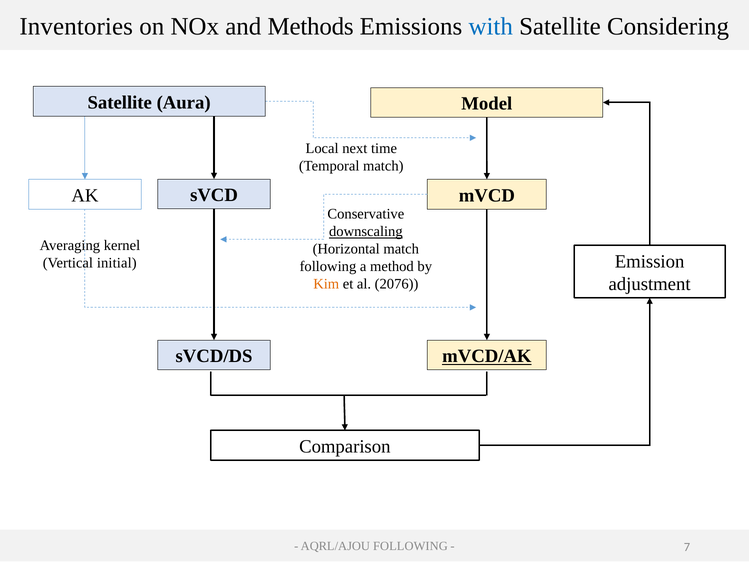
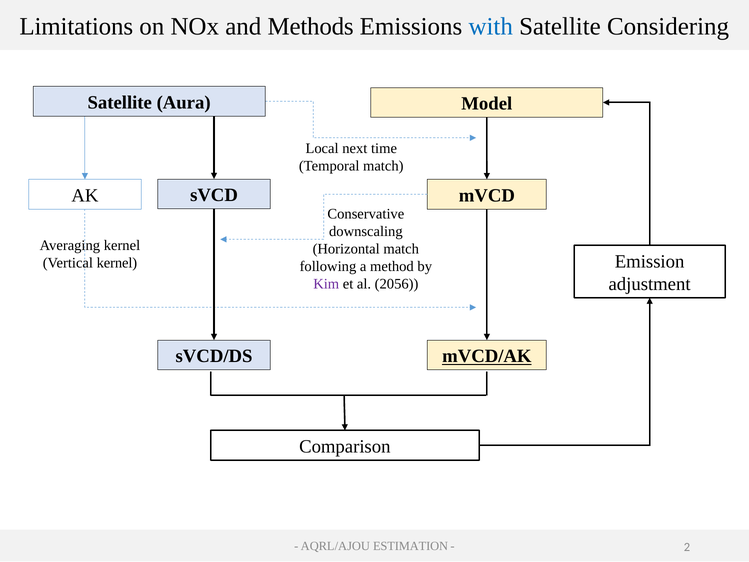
Inventories: Inventories -> Limitations
downscaling underline: present -> none
Vertical initial: initial -> kernel
Kim colour: orange -> purple
2076: 2076 -> 2056
AQRL/AJOU FOLLOWING: FOLLOWING -> ESTIMATION
7: 7 -> 2
